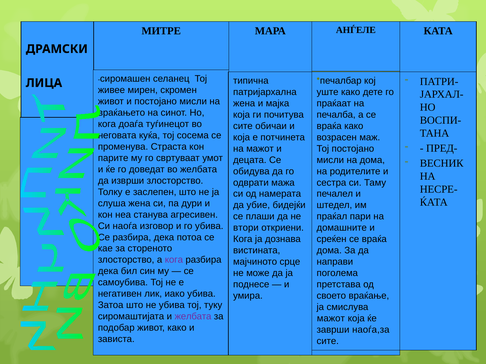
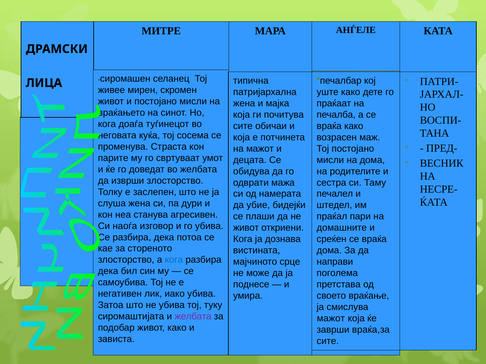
втори at (246, 228): втори -> живот
кога at (174, 260) colour: purple -> blue
наоѓа,за: наоѓа,за -> враќа,за
